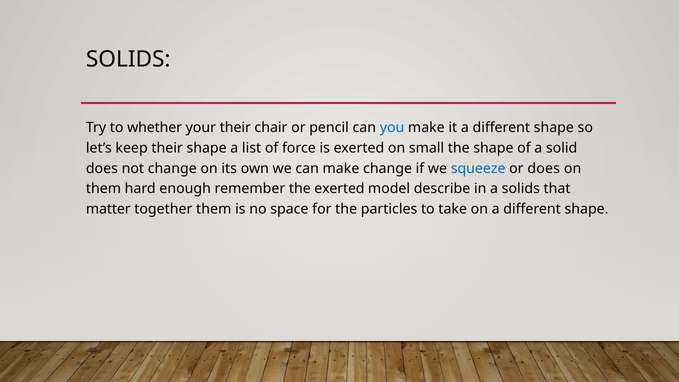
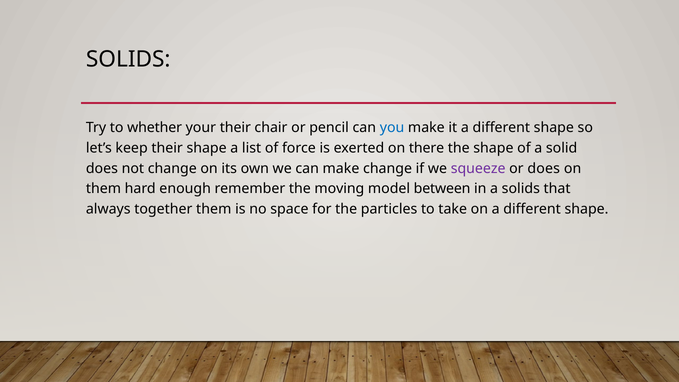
small: small -> there
squeeze colour: blue -> purple
the exerted: exerted -> moving
describe: describe -> between
matter: matter -> always
